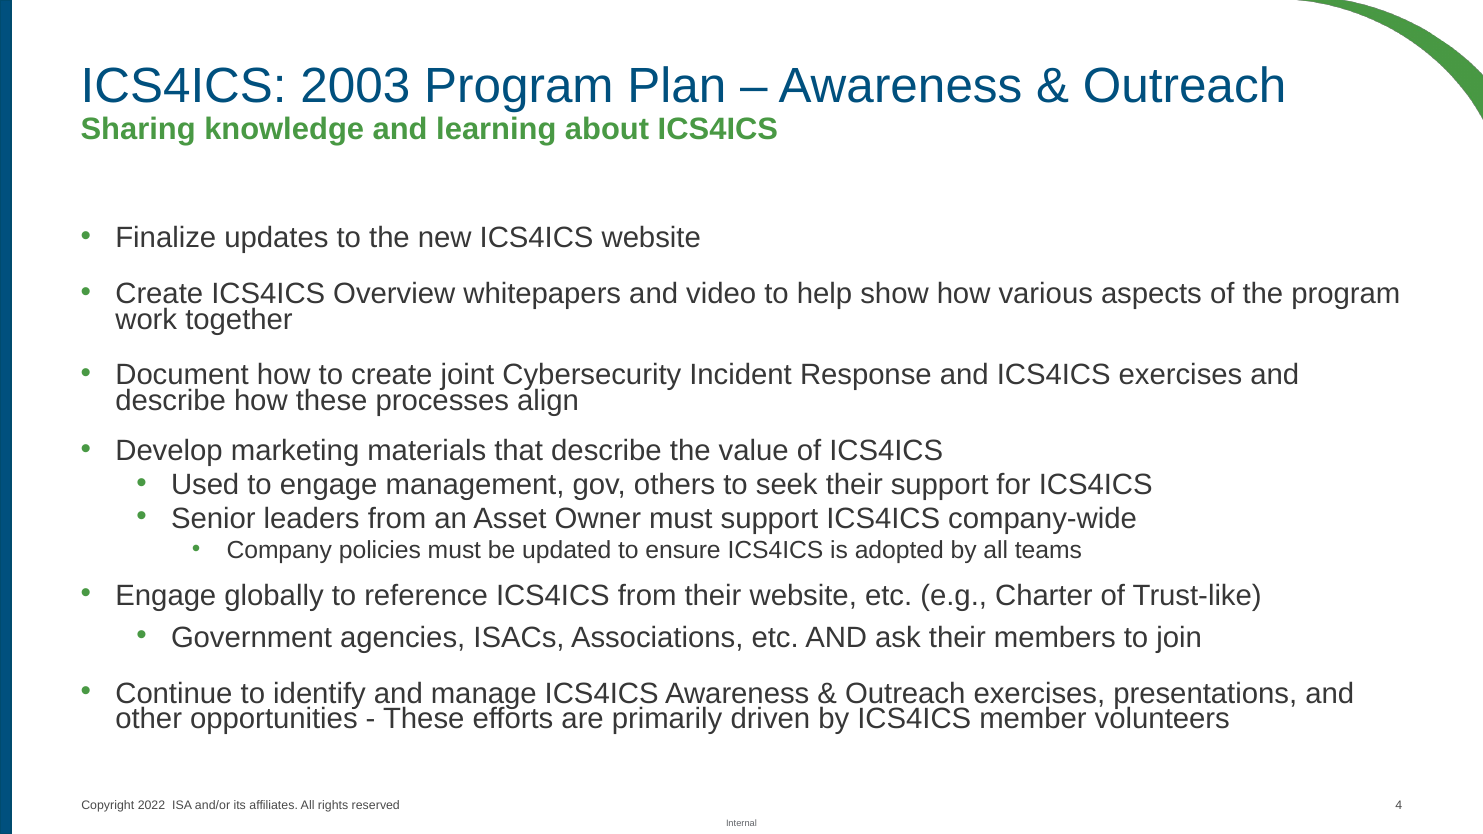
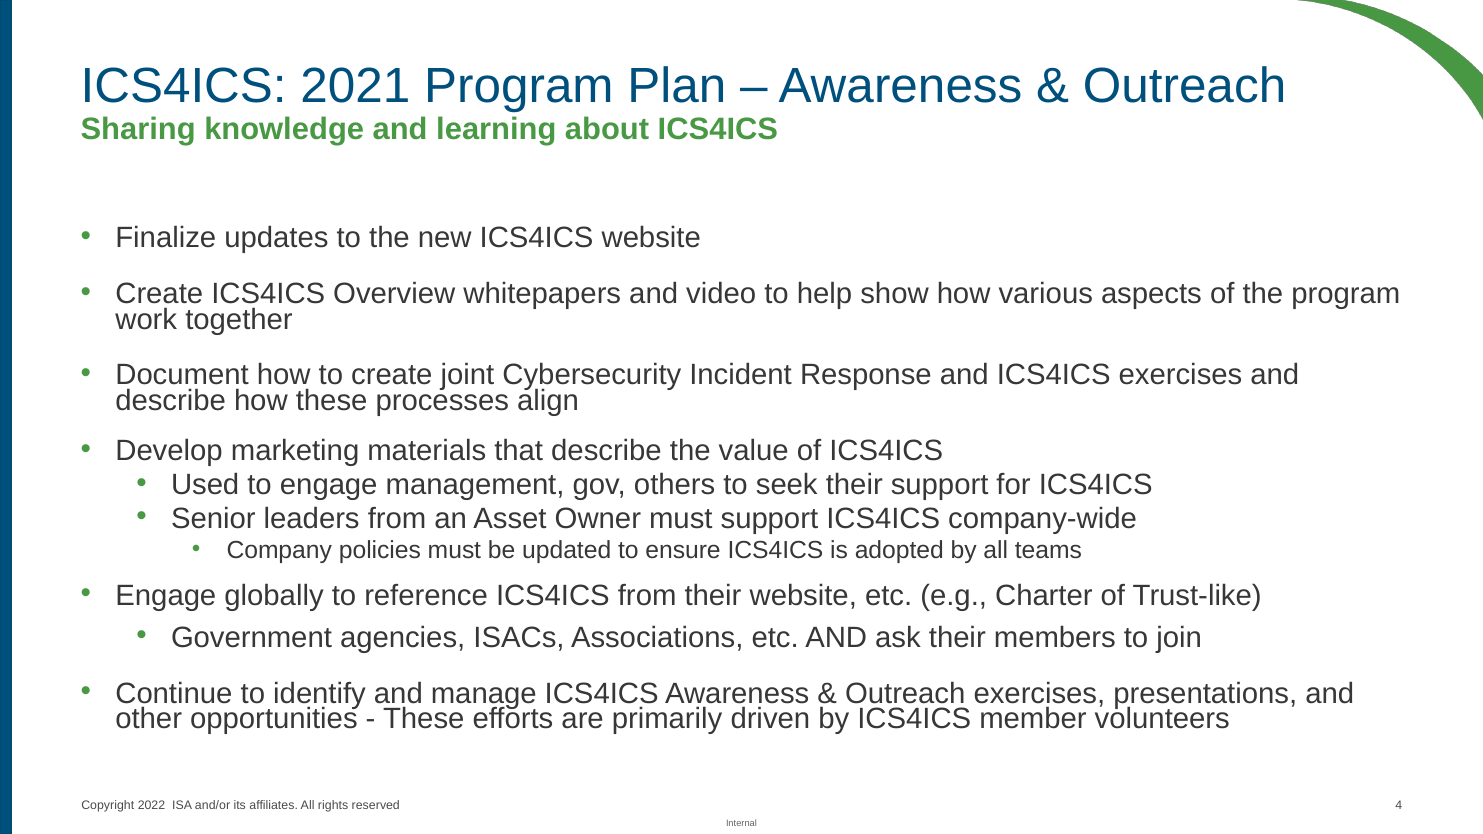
2003: 2003 -> 2021
